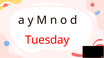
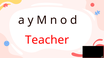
Tuesday: Tuesday -> Teacher
